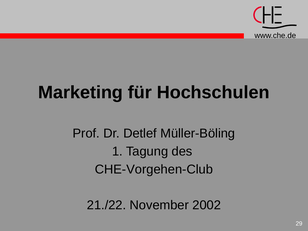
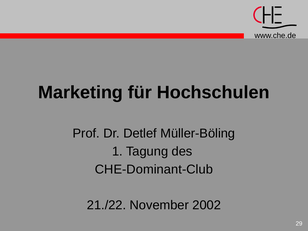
CHE-Vorgehen-Club: CHE-Vorgehen-Club -> CHE-Dominant-Club
